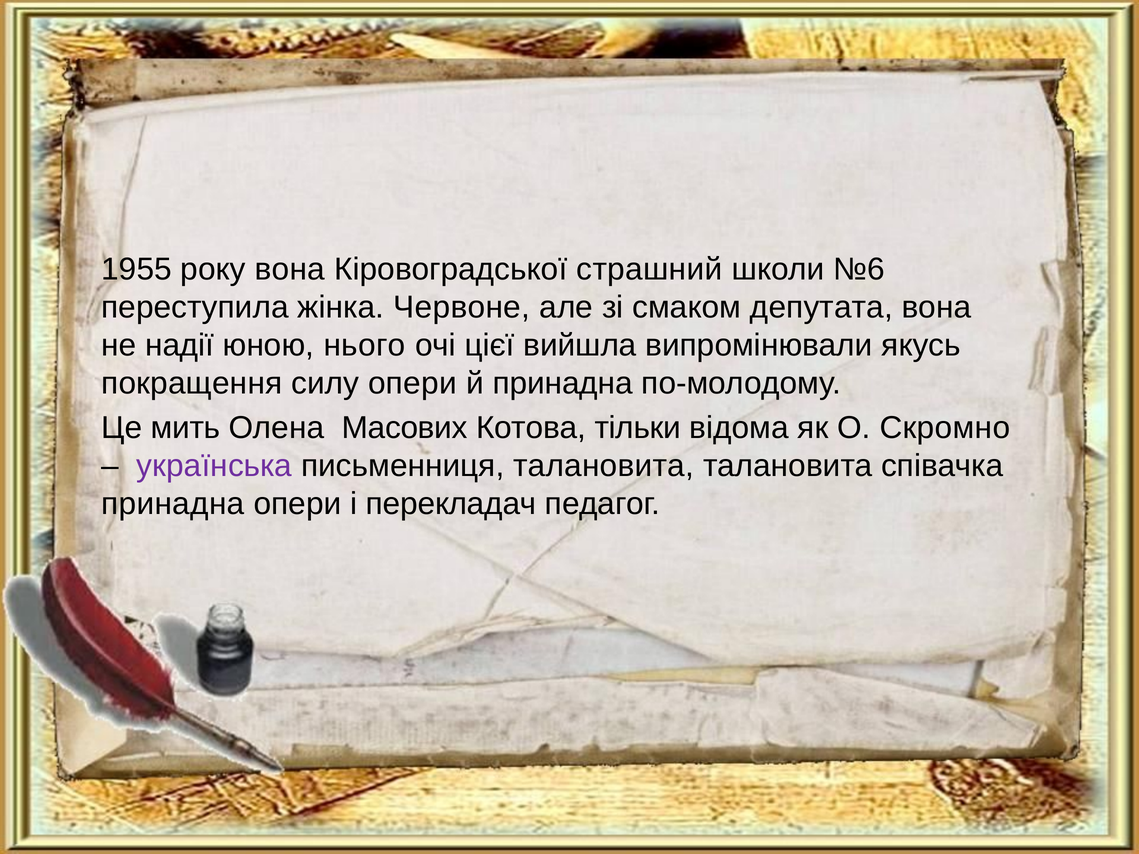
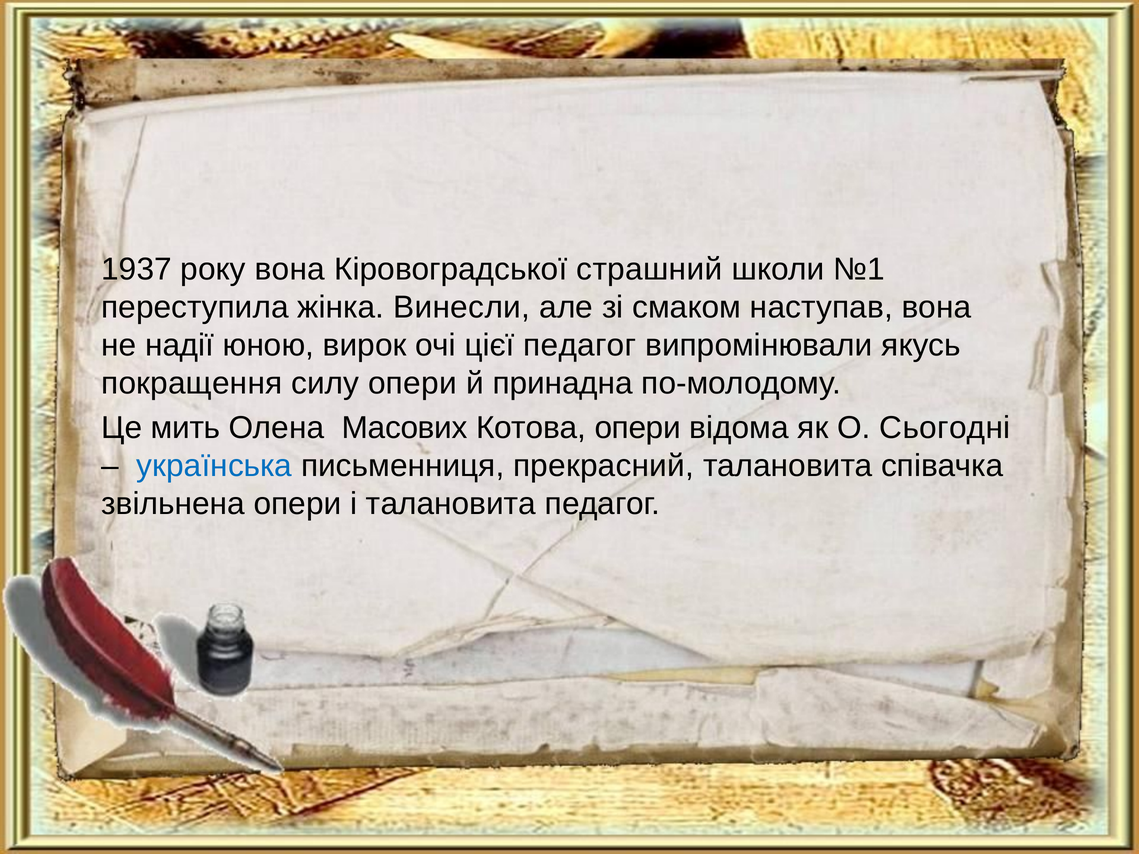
1955: 1955 -> 1937
№6: №6 -> №1
Червоне: Червоне -> Винесли
депутата: депутата -> наступав
нього: нього -> вирок
цієї вийшла: вийшла -> педагог
Котова тільки: тільки -> опери
Скромно: Скромно -> Сьогодні
українська colour: purple -> blue
письменниця талановита: талановита -> прекрасний
принадна at (173, 504): принадна -> звільнена
і перекладач: перекладач -> талановита
